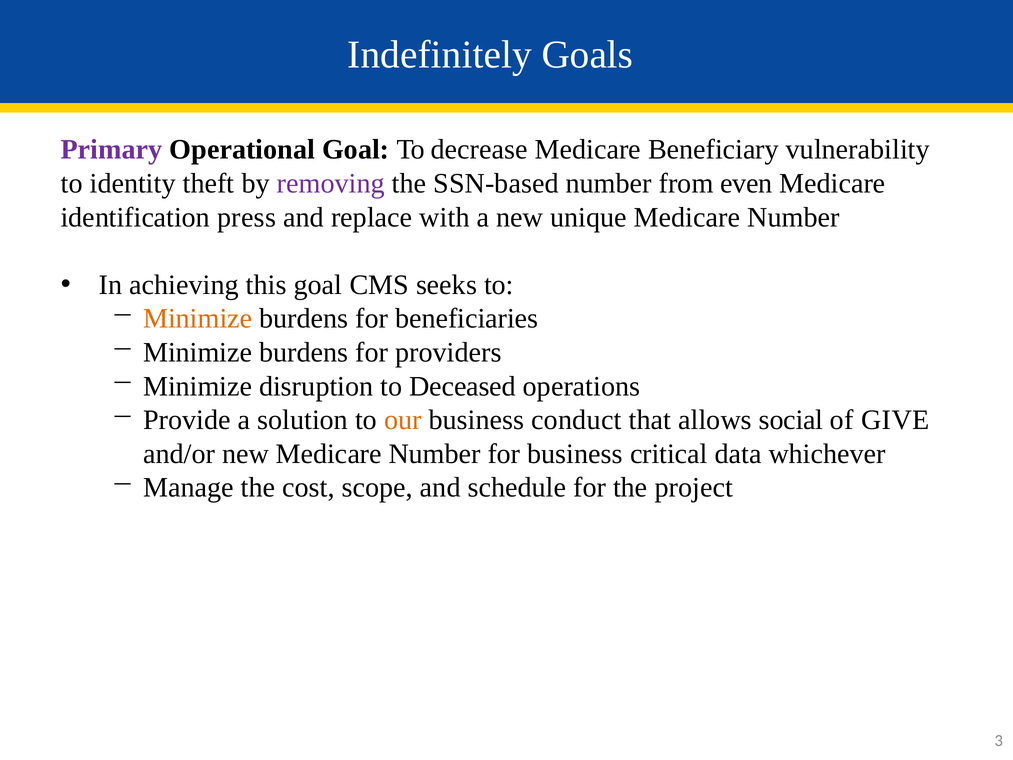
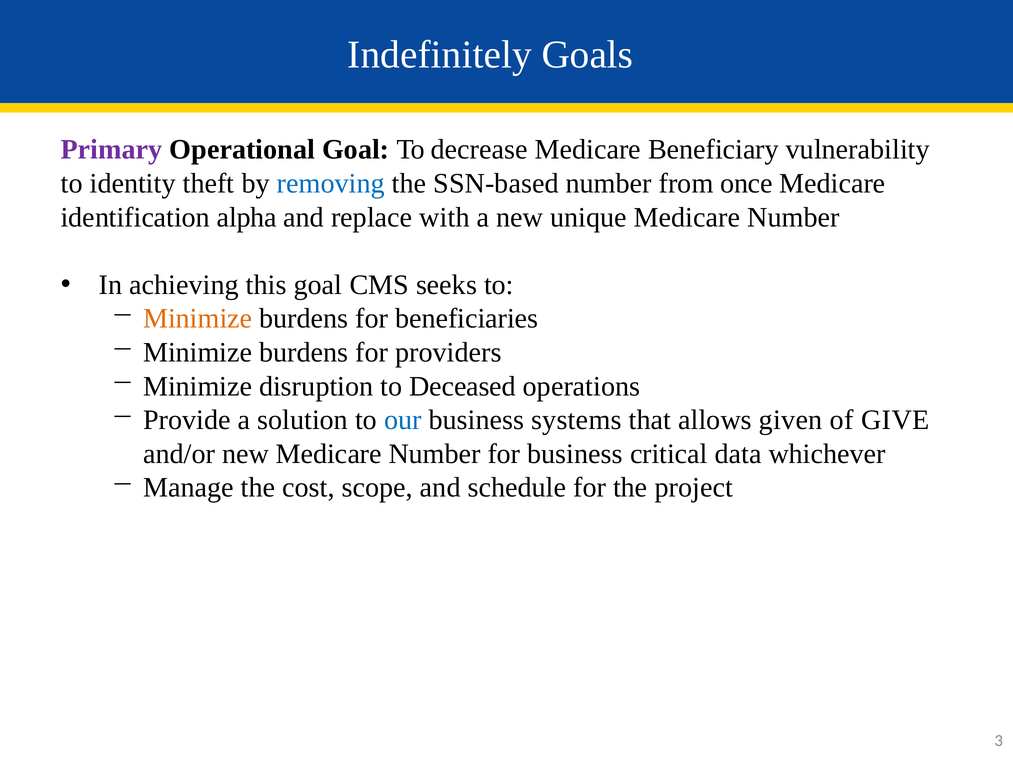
removing colour: purple -> blue
even: even -> once
press: press -> alpha
our colour: orange -> blue
conduct: conduct -> systems
social: social -> given
